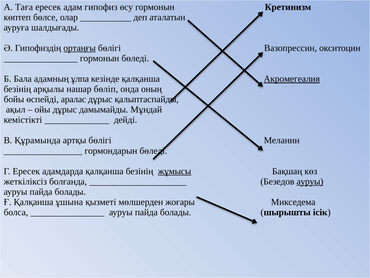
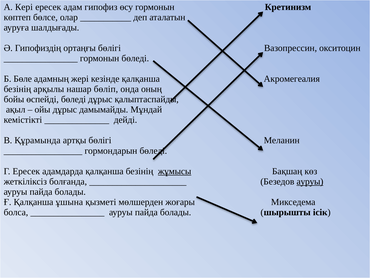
Таға: Таға -> Кері
ортаңғы underline: present -> none
Бала: Бала -> Бөле
ұлпа: ұлпа -> жері
Акромегеалия underline: present -> none
өспейді аралас: аралас -> бөледі
